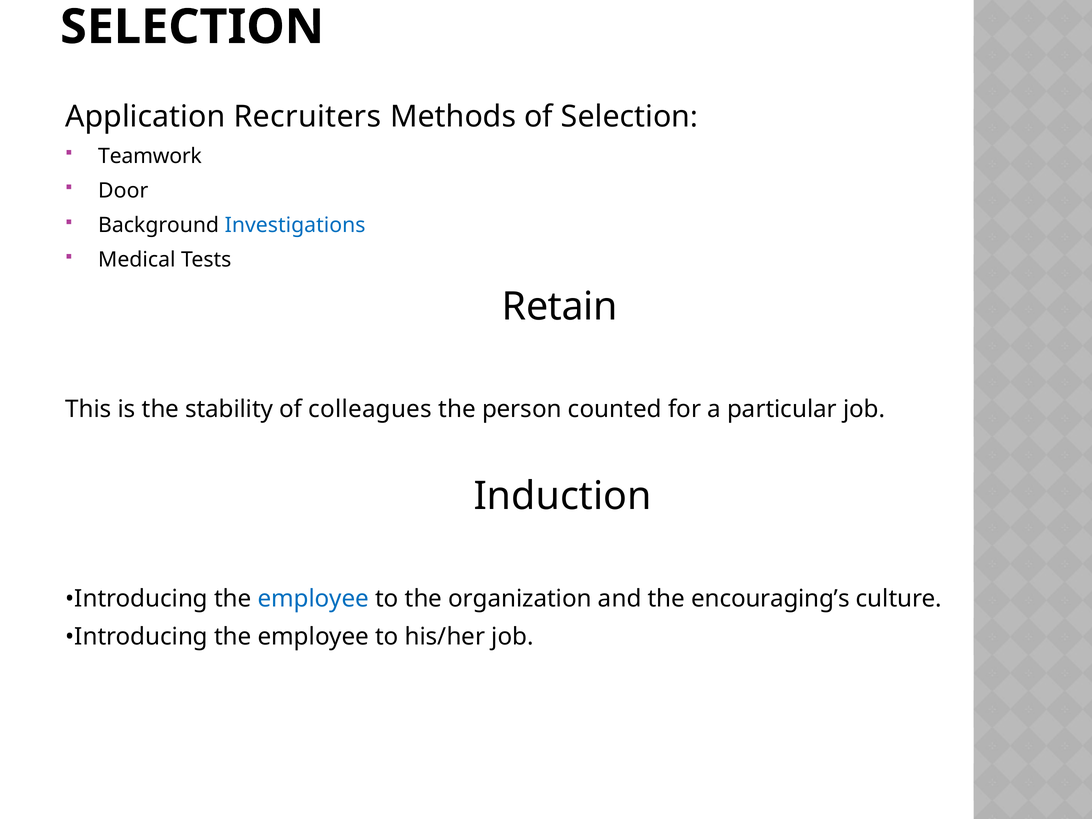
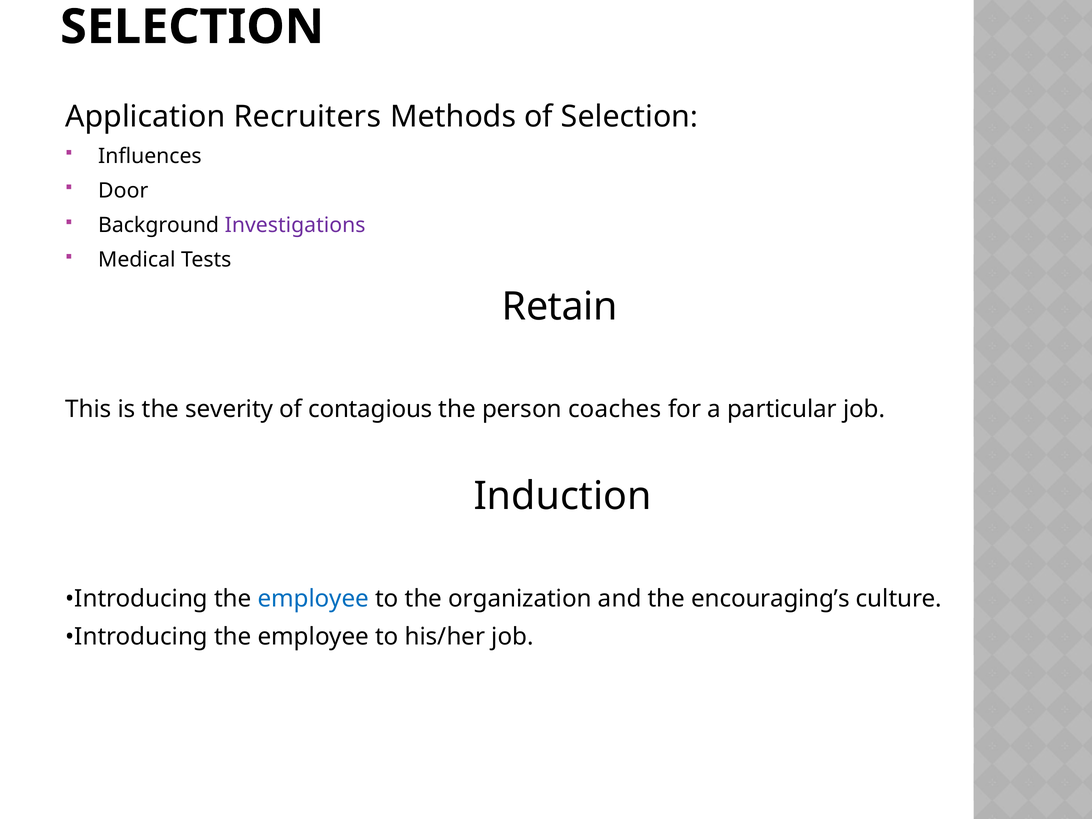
Teamwork: Teamwork -> Influences
Investigations colour: blue -> purple
stability: stability -> severity
colleagues: colleagues -> contagious
counted: counted -> coaches
